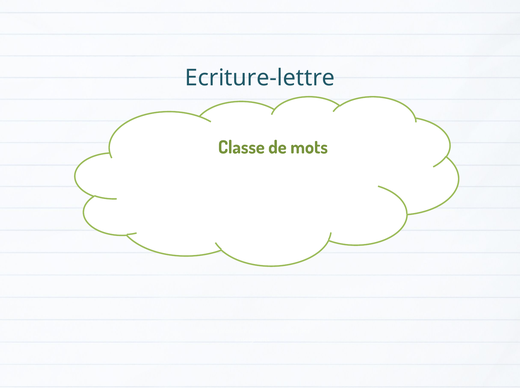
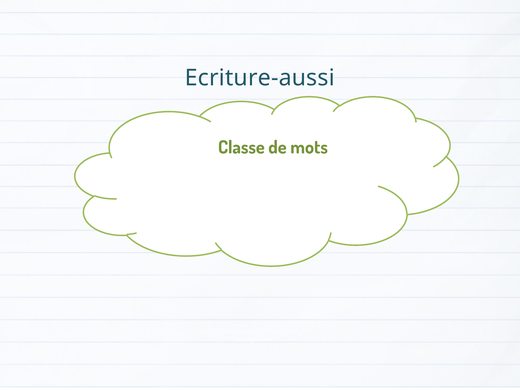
Ecriture-lettre: Ecriture-lettre -> Ecriture-aussi
